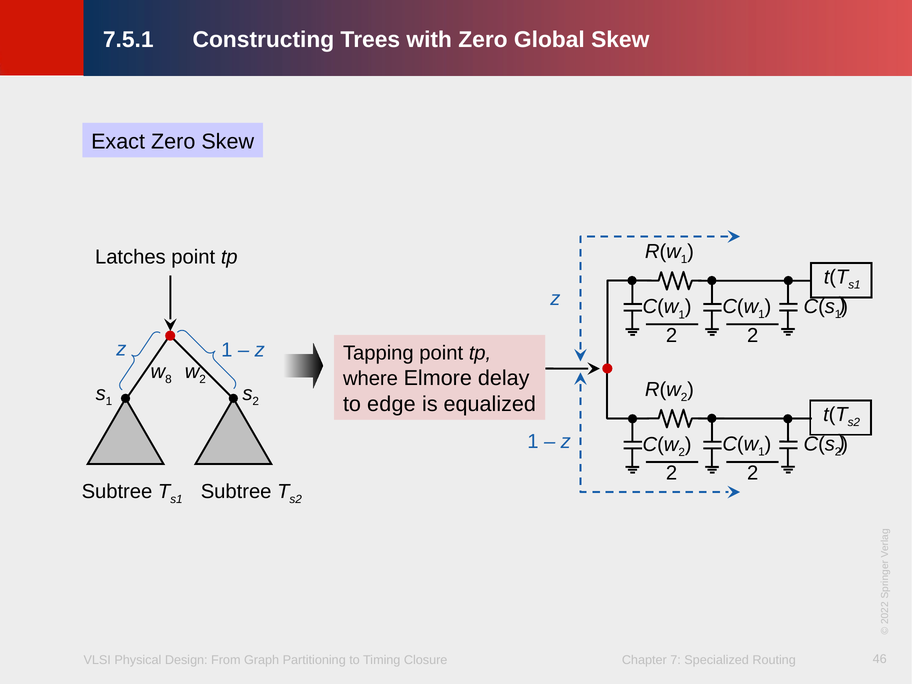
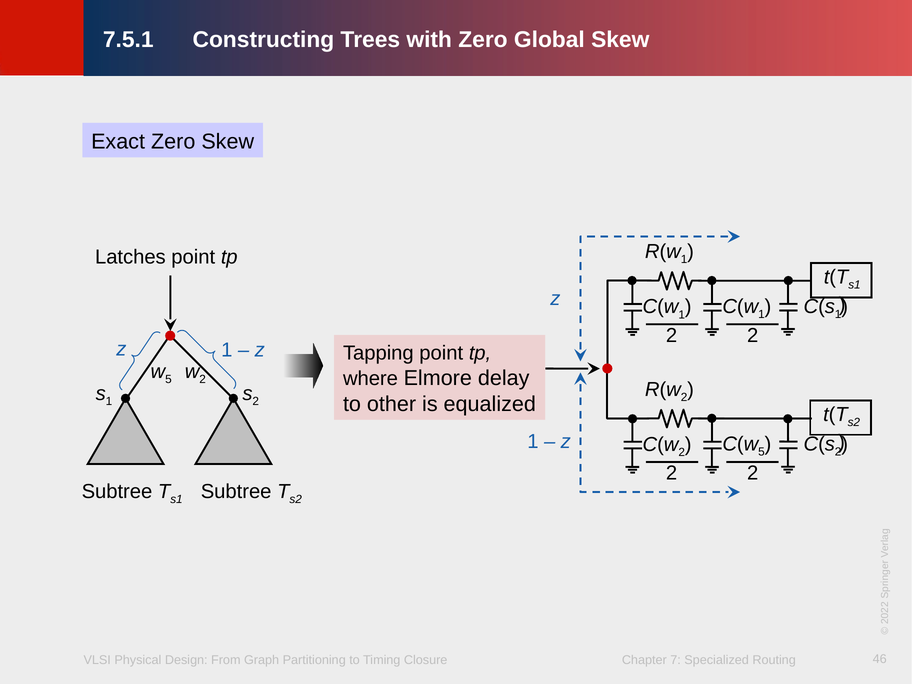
8 at (168, 379): 8 -> 5
edge: edge -> other
1 at (761, 452): 1 -> 5
